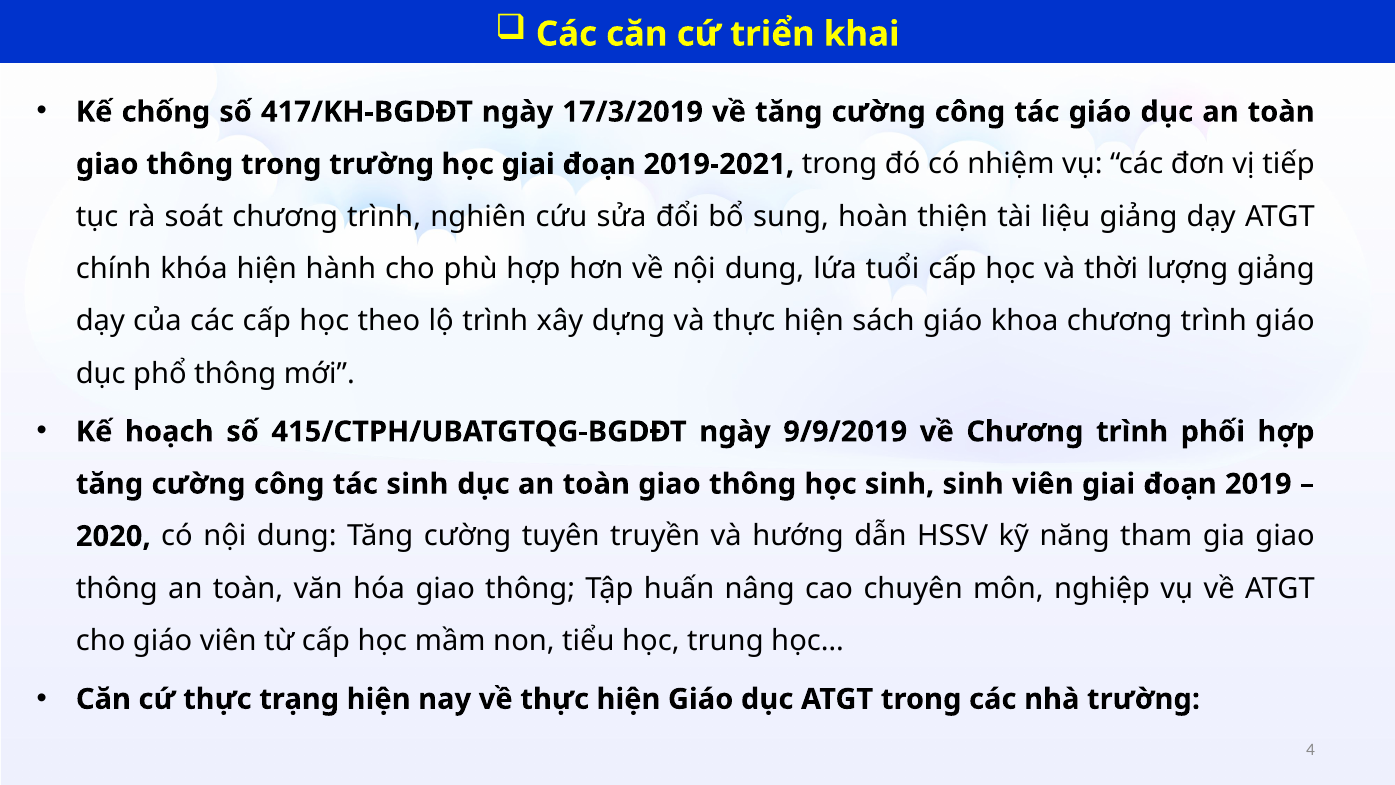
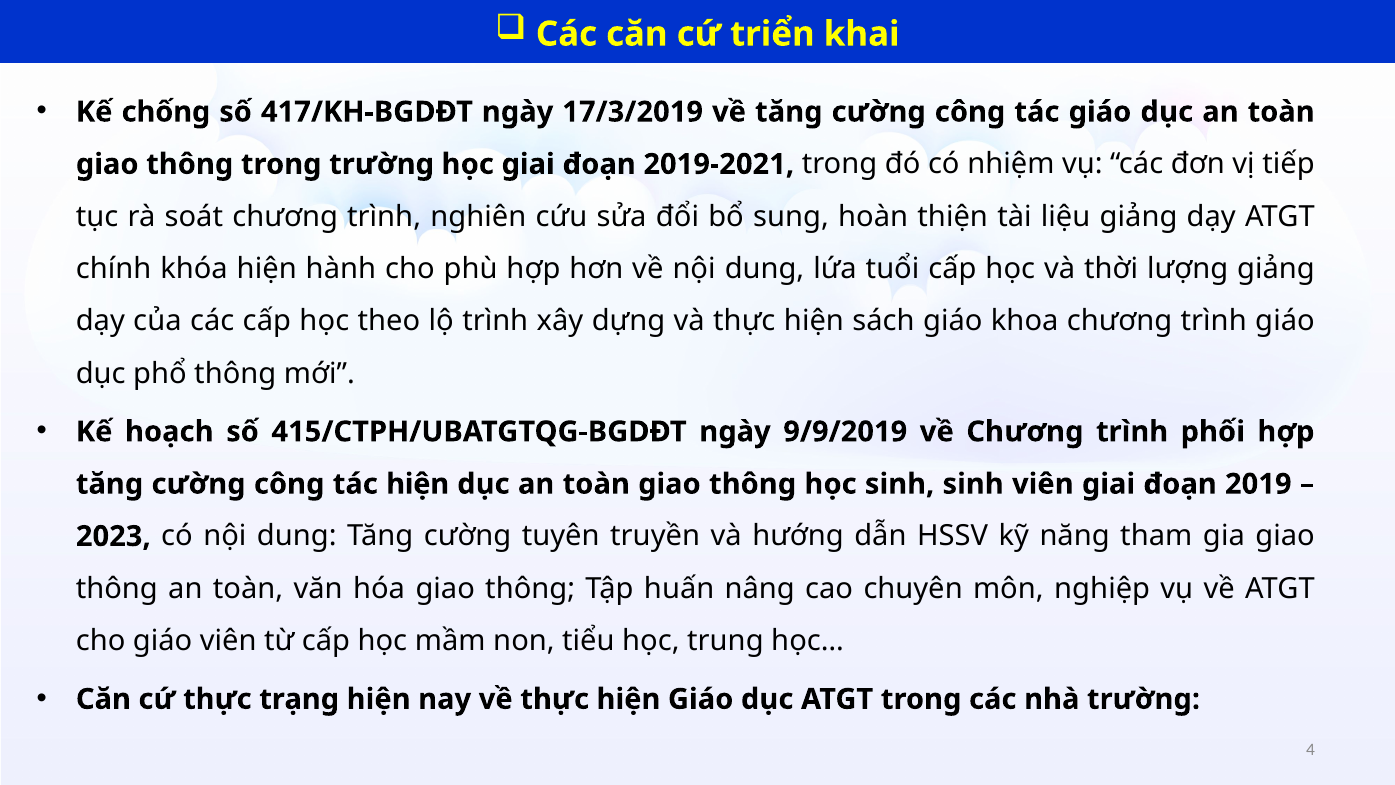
tác sinh: sinh -> hiện
2020: 2020 -> 2023
